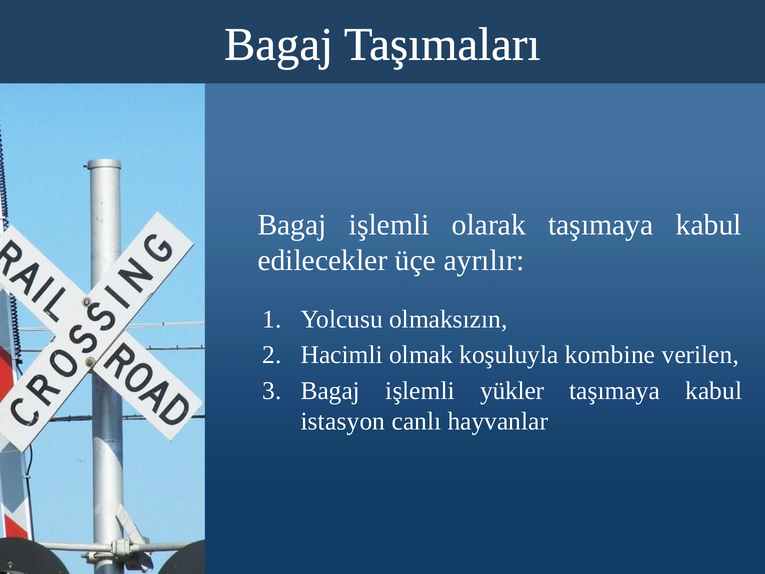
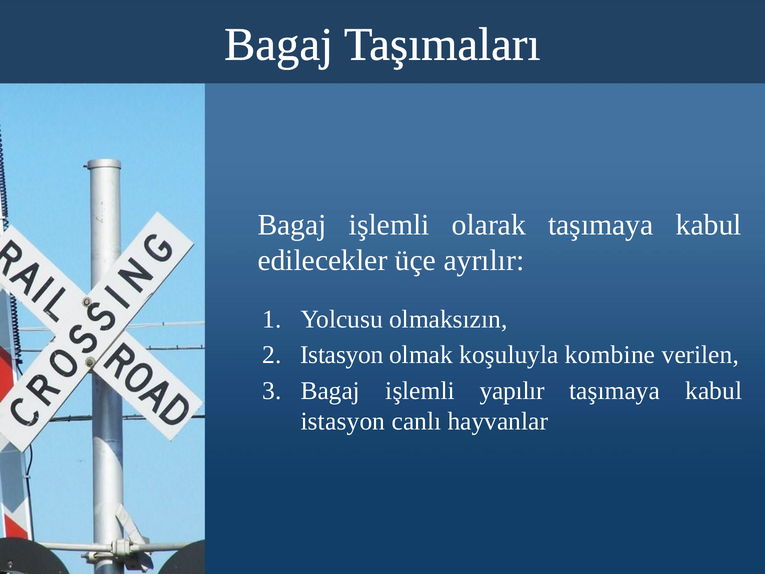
Hacimli at (342, 355): Hacimli -> Istasyon
yükler: yükler -> yapılır
